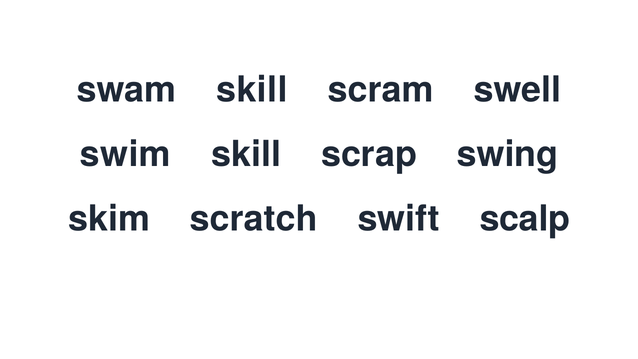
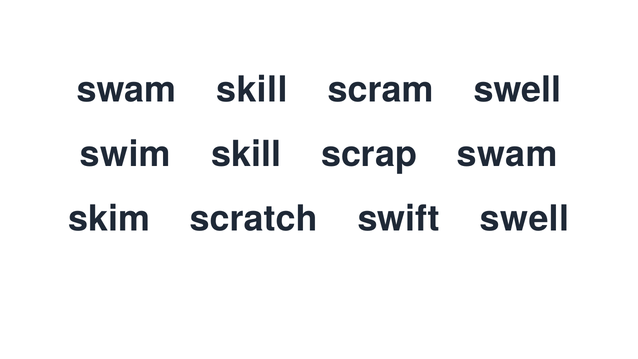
scrap swing: swing -> swam
swift scalp: scalp -> swell
